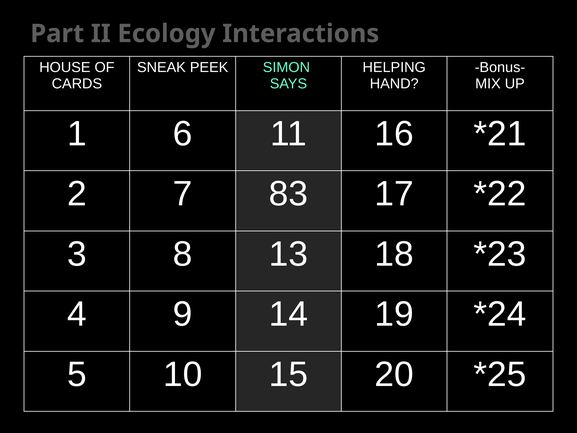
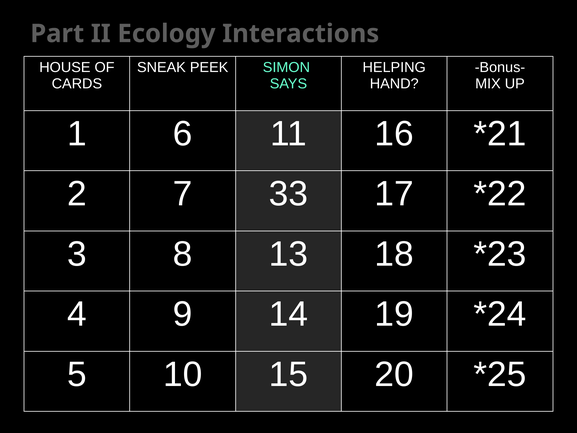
83: 83 -> 33
